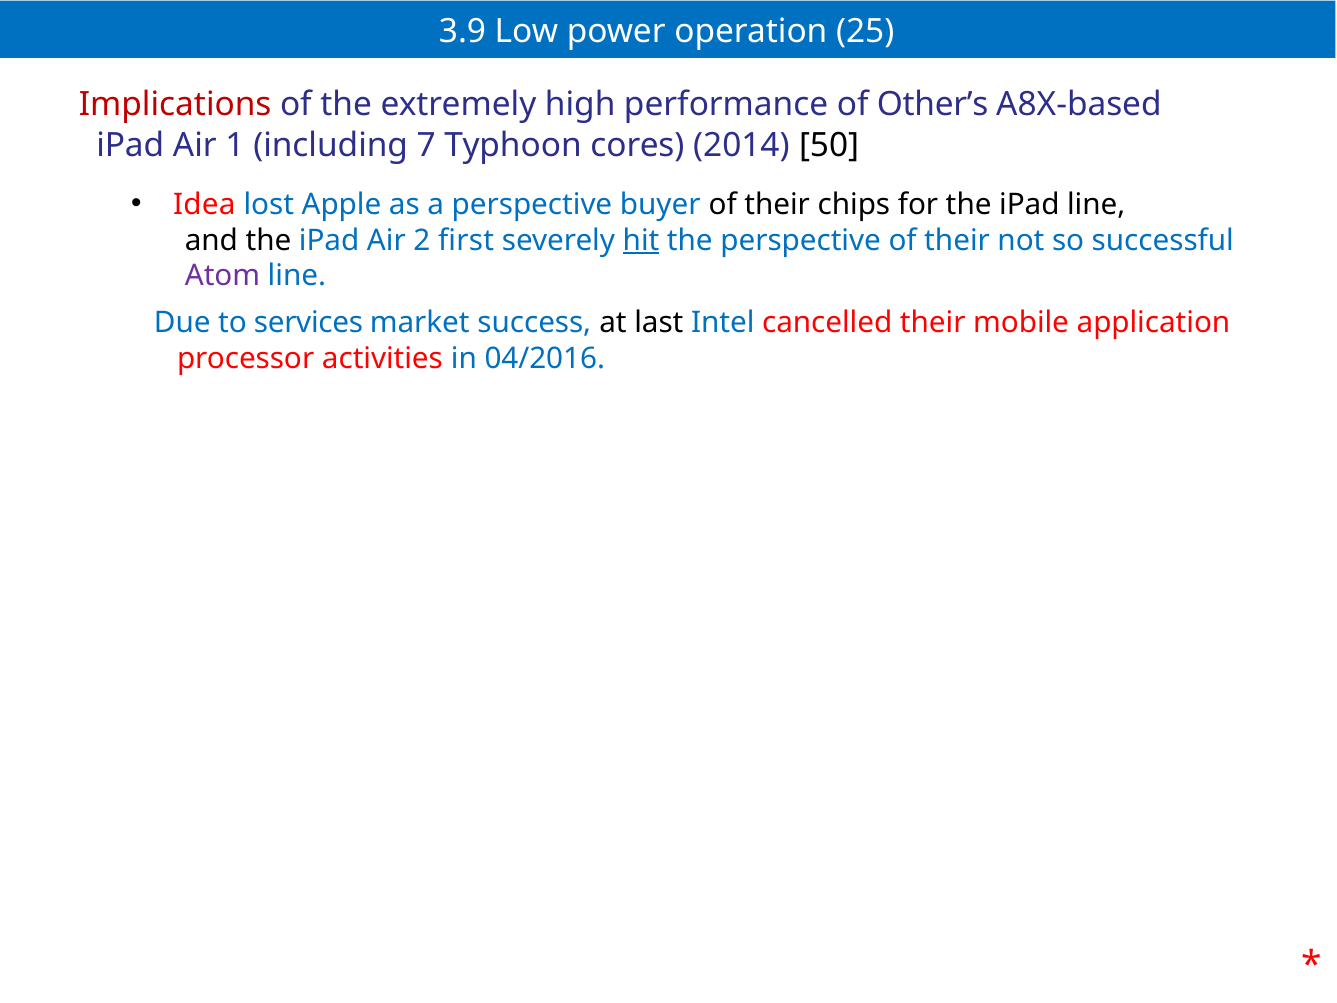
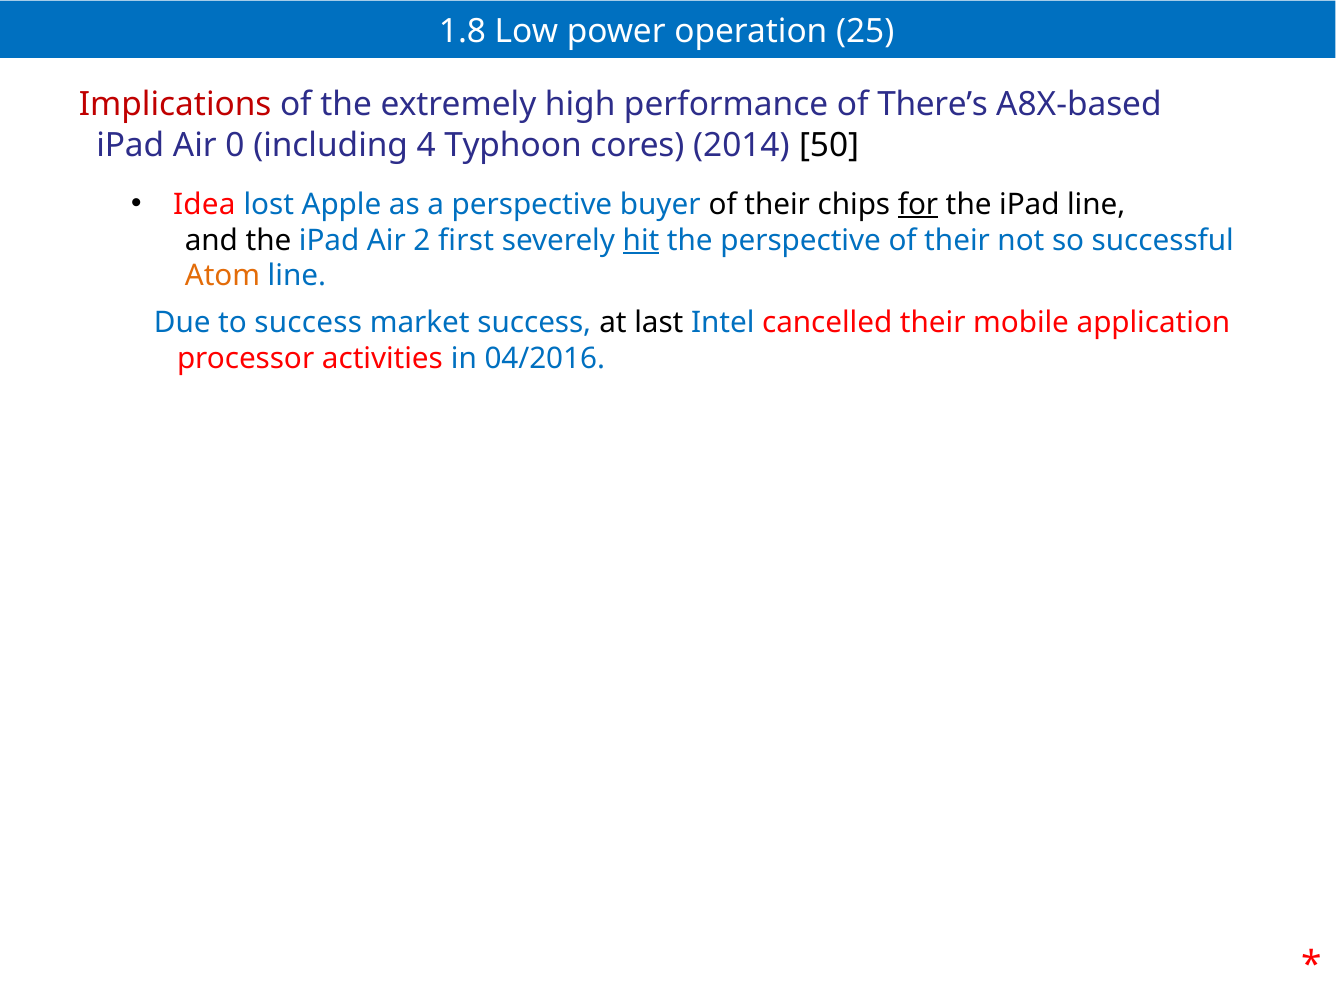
3.9: 3.9 -> 1.8
Other’s: Other’s -> There’s
1: 1 -> 0
7: 7 -> 4
for underline: none -> present
Atom colour: purple -> orange
to services: services -> success
